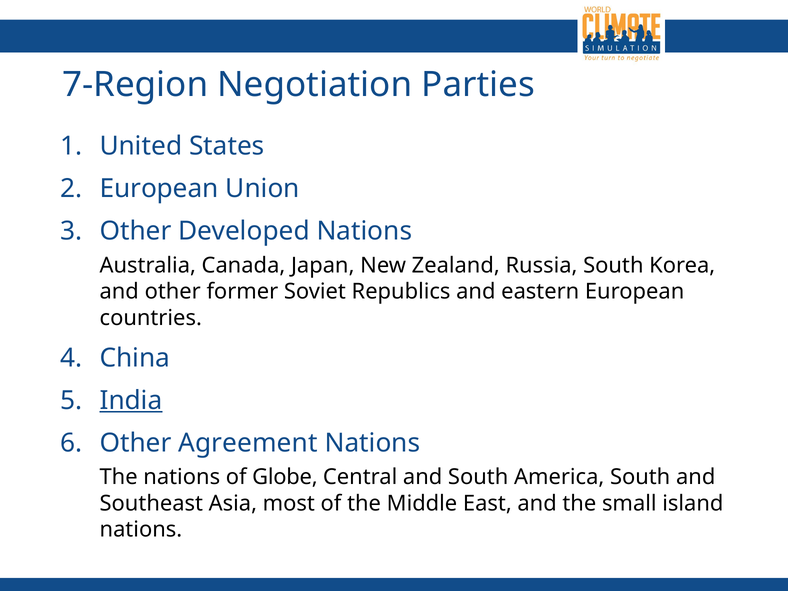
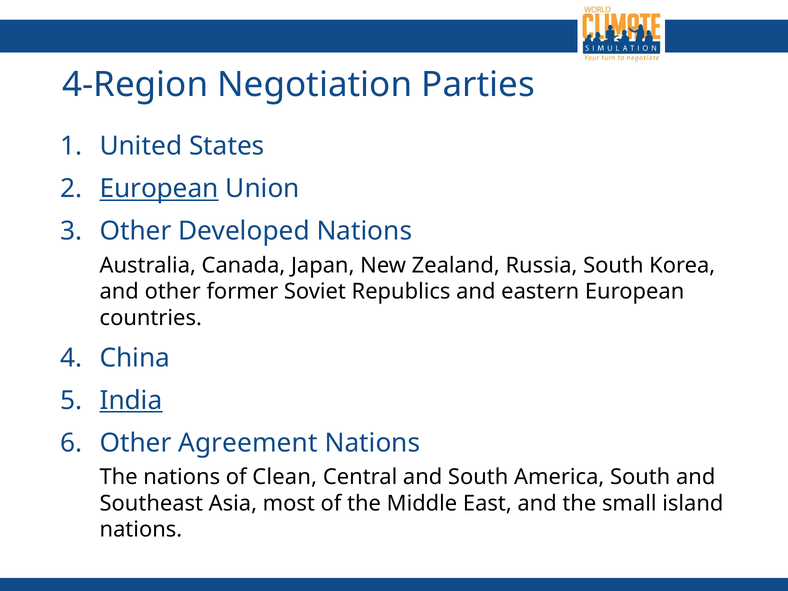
7-Region: 7-Region -> 4-Region
European at (159, 189) underline: none -> present
Globe: Globe -> Clean
